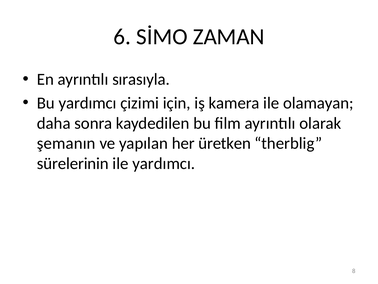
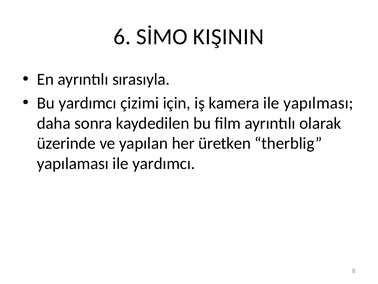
ZAMAN: ZAMAN -> KIŞININ
olamayan: olamayan -> yapılması
şemanın: şemanın -> üzerinde
sürelerinin: sürelerinin -> yapılaması
